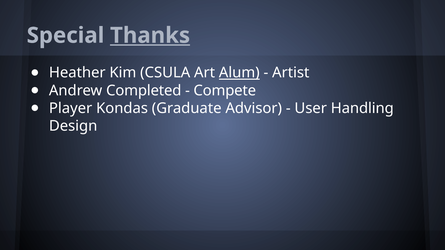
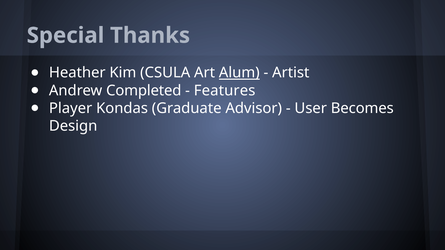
Thanks underline: present -> none
Compete: Compete -> Features
Handling: Handling -> Becomes
